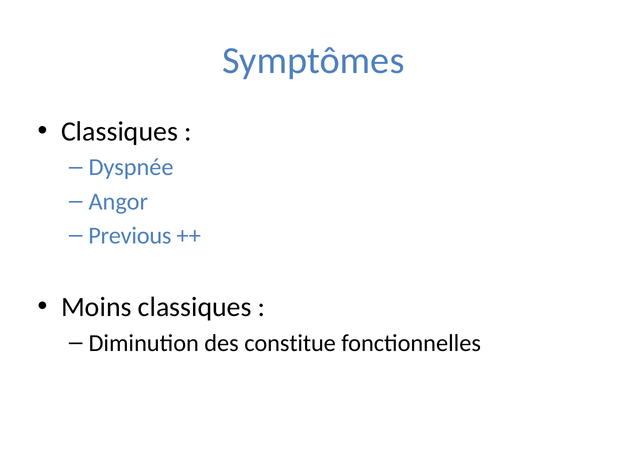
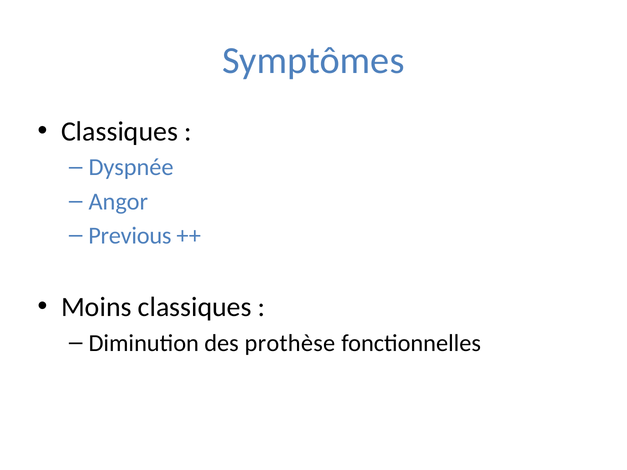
constitue: constitue -> prothèse
